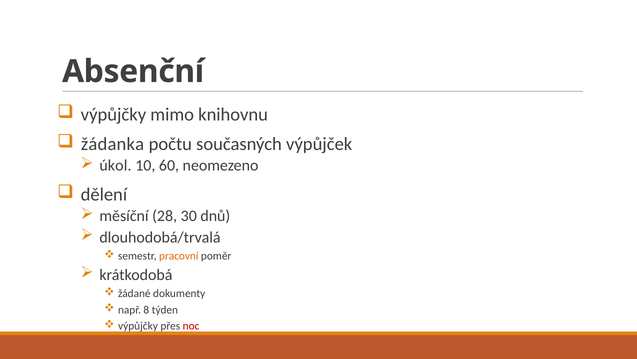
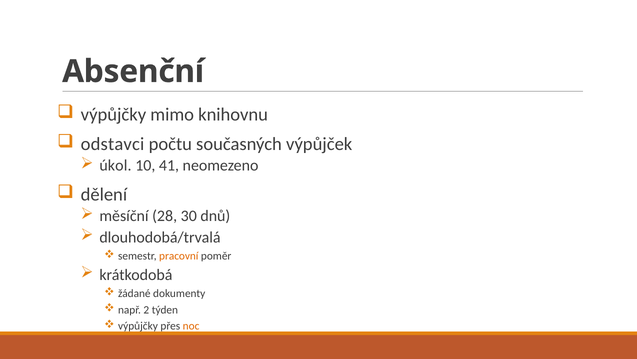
žádanka: žádanka -> odstavci
60: 60 -> 41
8: 8 -> 2
noc colour: red -> orange
